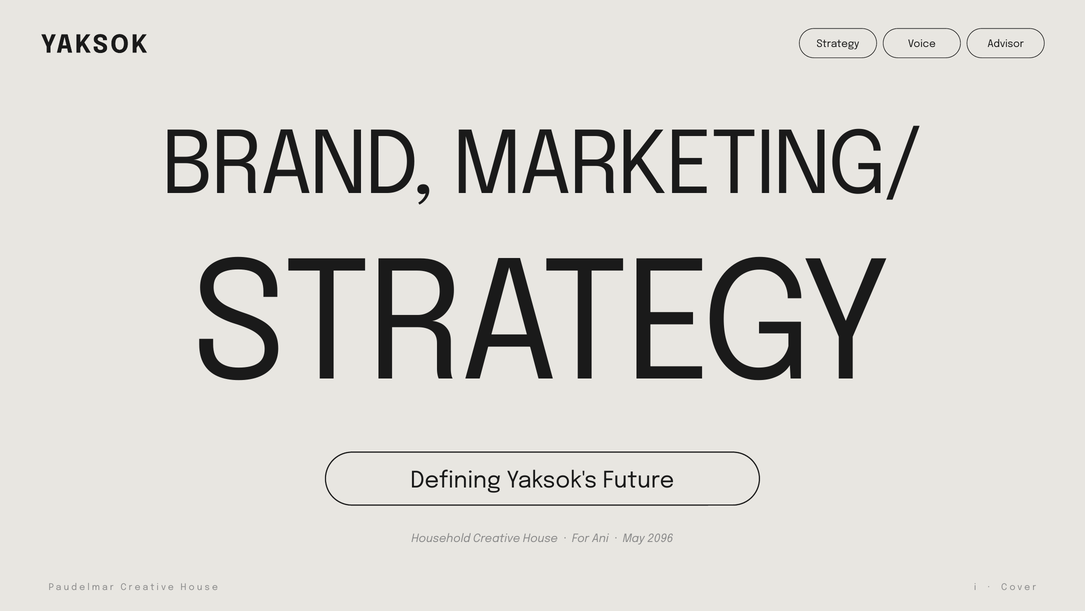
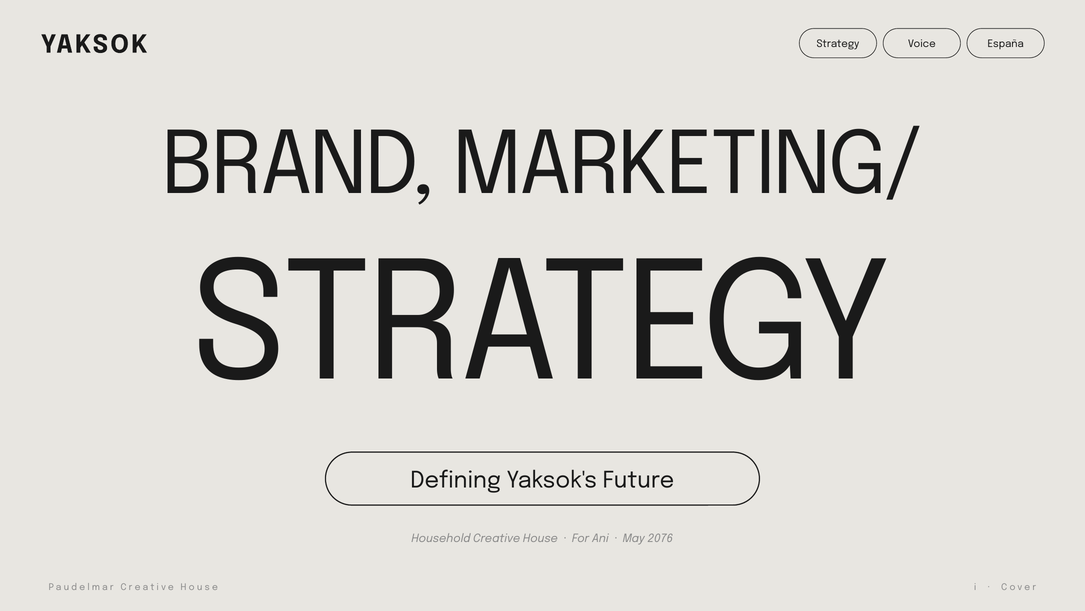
Advisor: Advisor -> España
2096: 2096 -> 2076
